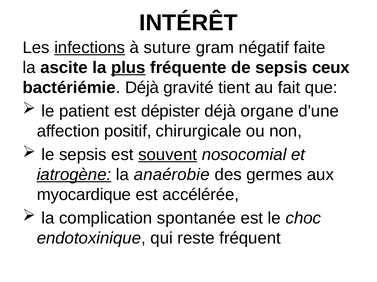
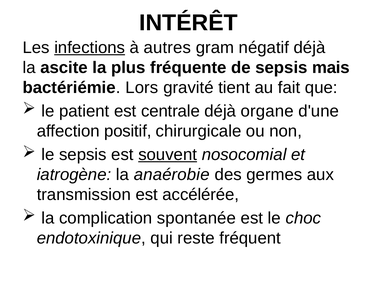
suture: suture -> autres
négatif faite: faite -> déjà
plus underline: present -> none
ceux: ceux -> mais
bactériémie Déjà: Déjà -> Lors
dépister: dépister -> centrale
iatrogène underline: present -> none
myocardique: myocardique -> transmission
